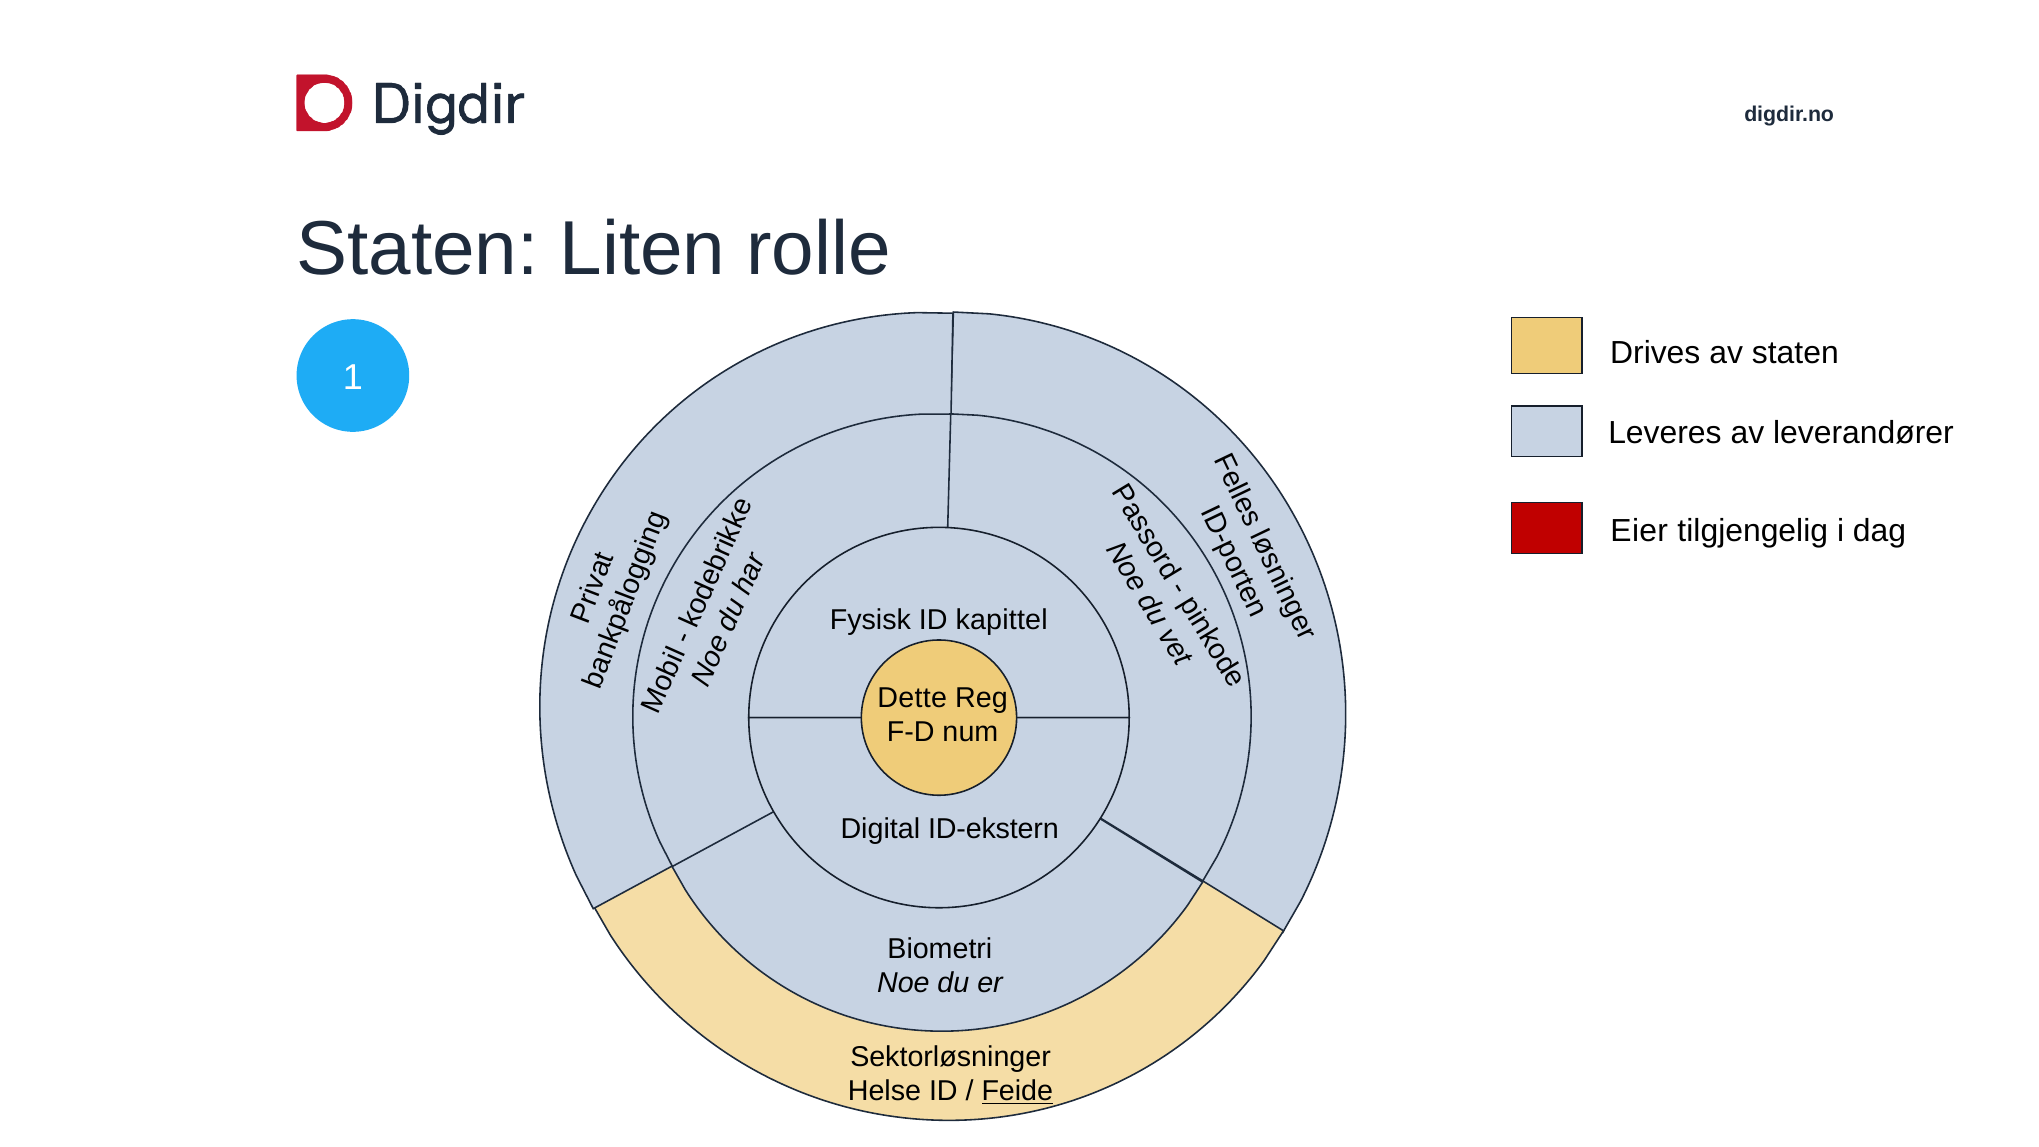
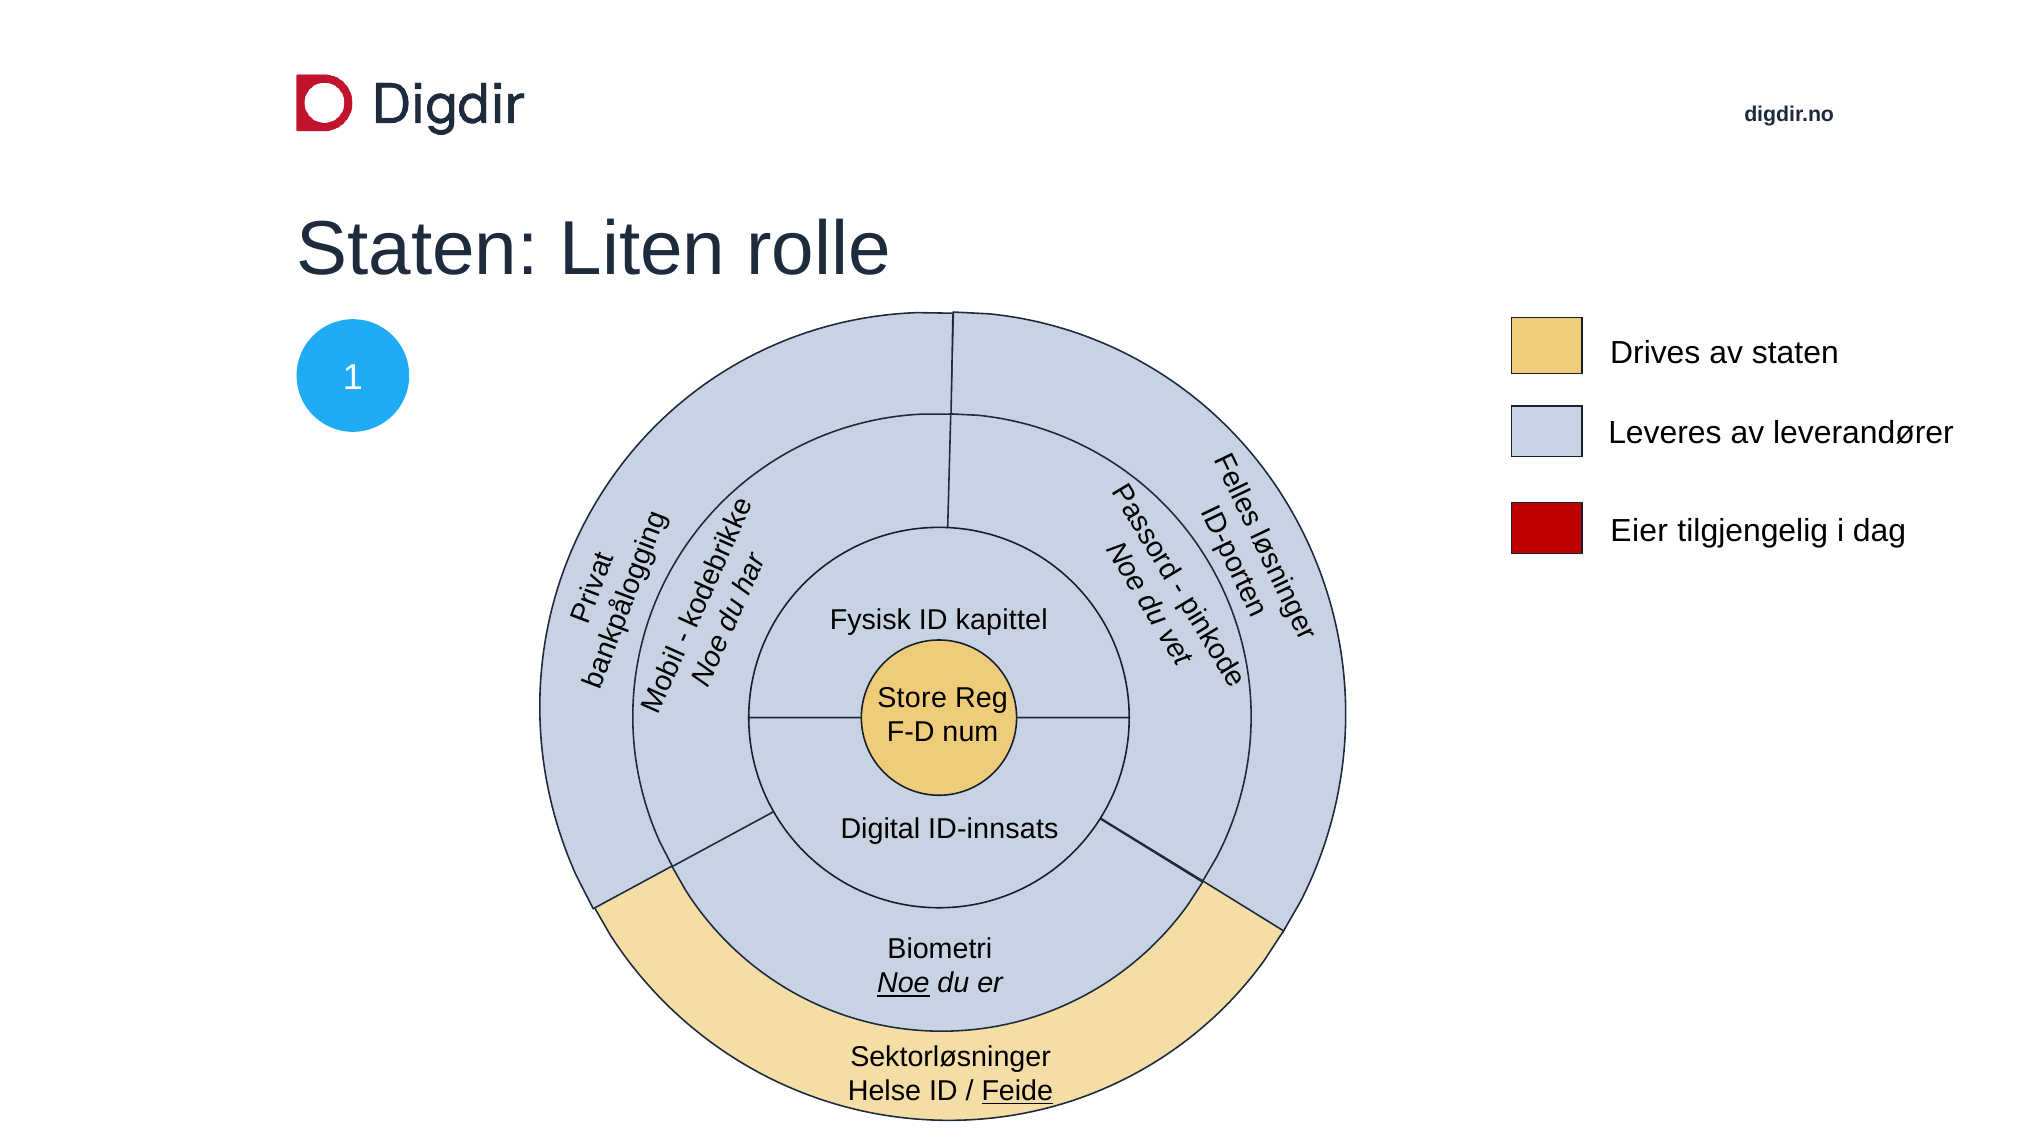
Dette: Dette -> Store
ID-ekstern: ID-ekstern -> ID-innsats
Noe underline: none -> present
